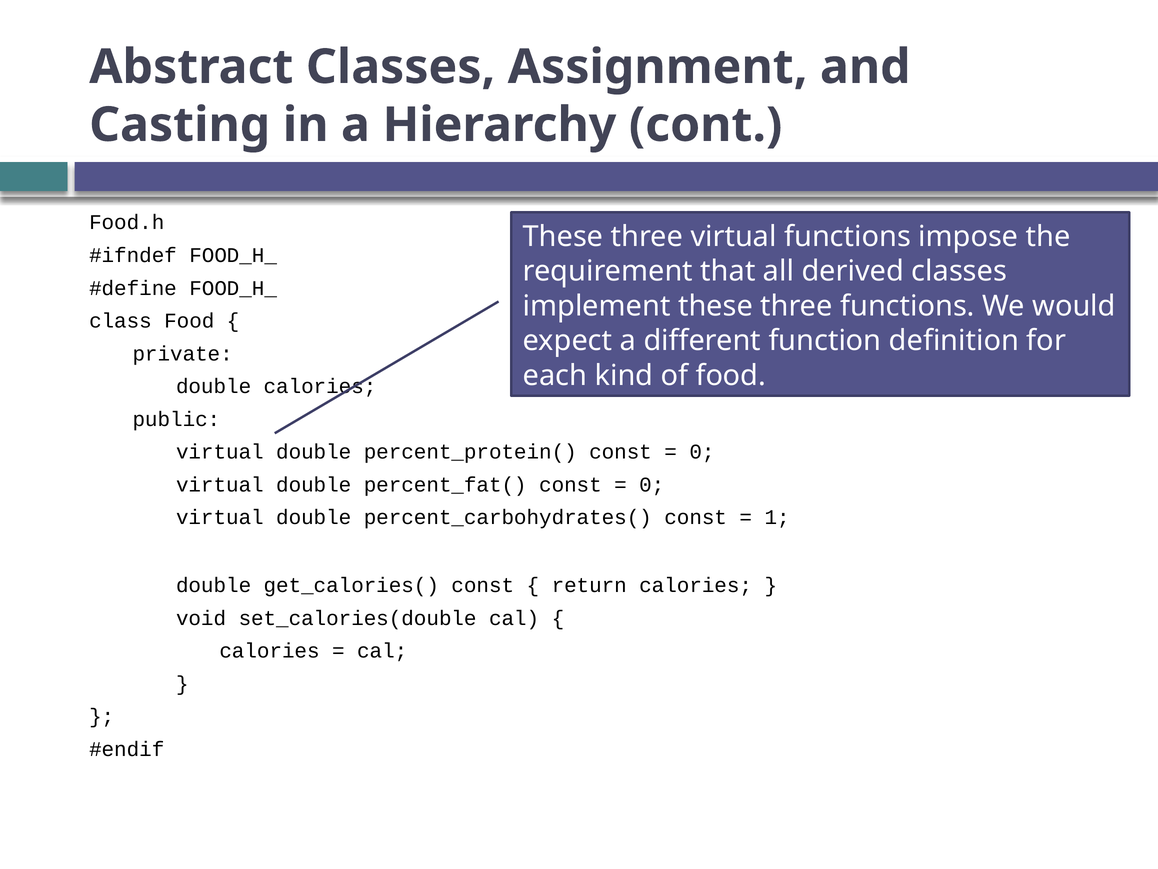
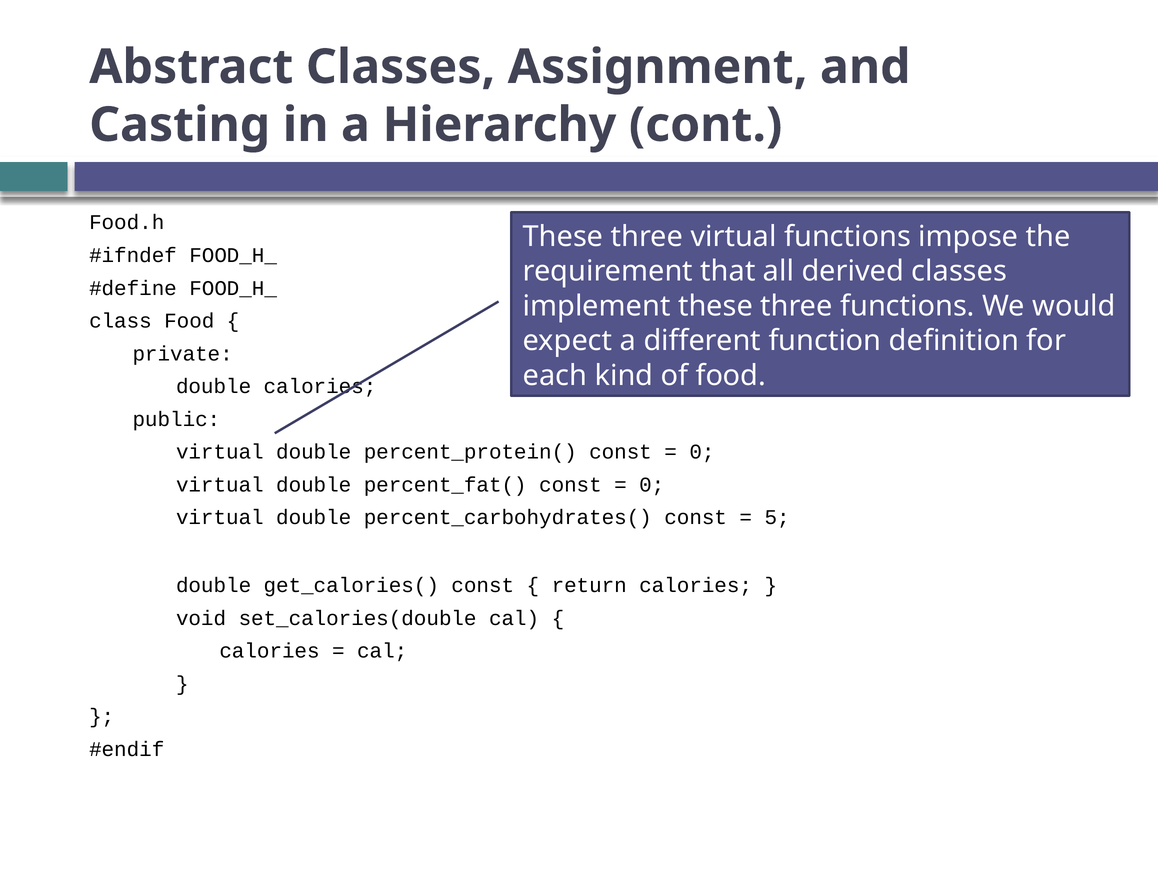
1: 1 -> 5
